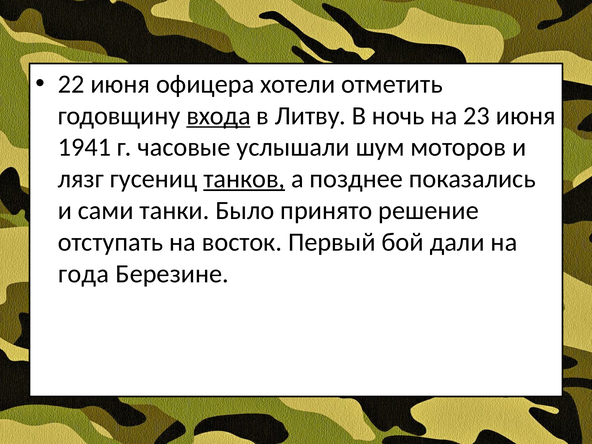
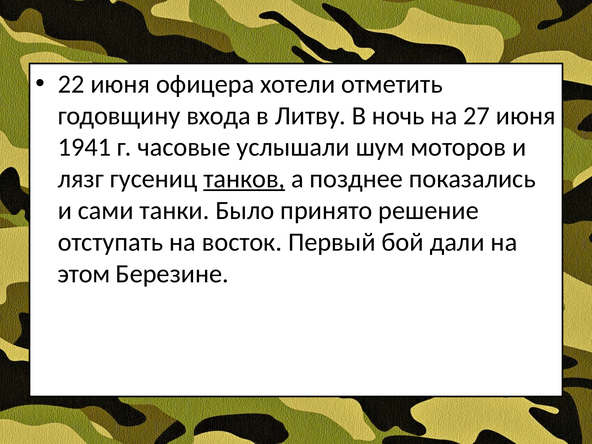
входа underline: present -> none
23: 23 -> 27
года: года -> этом
